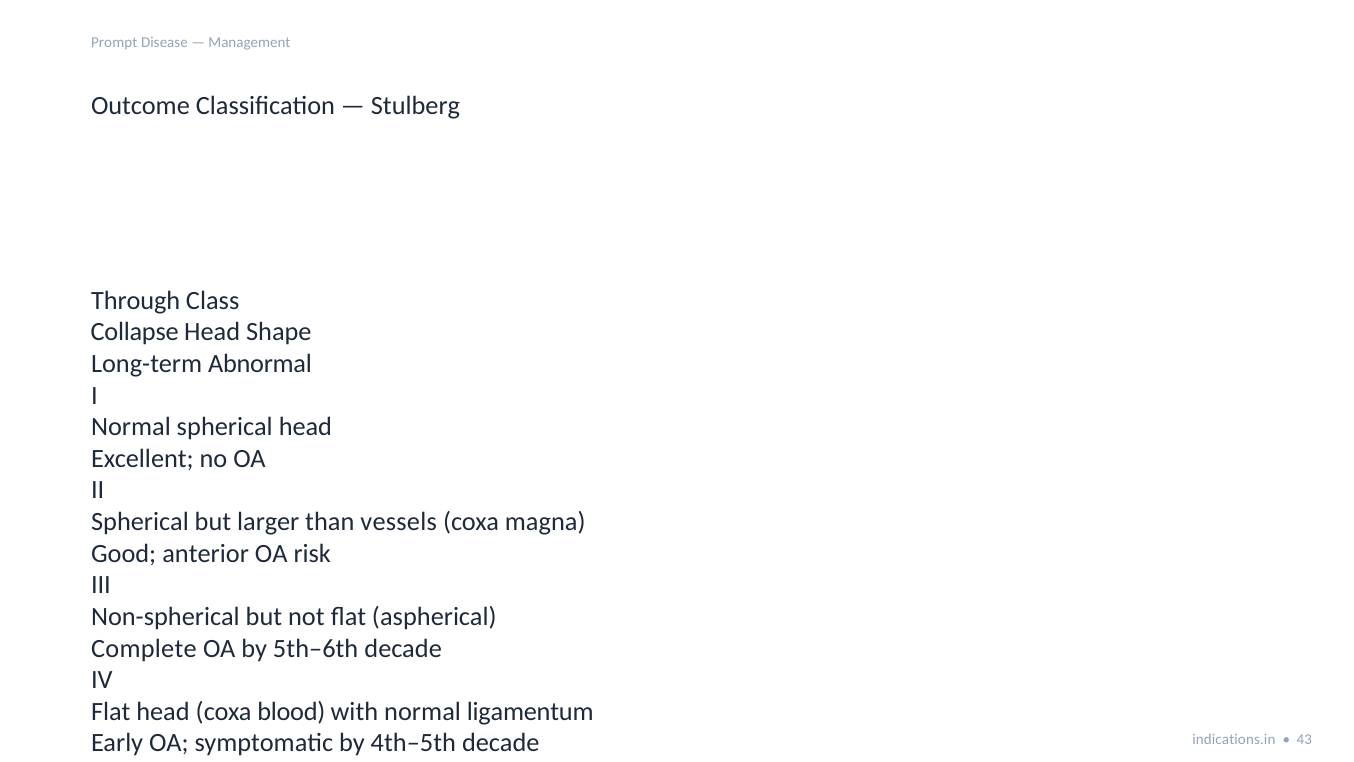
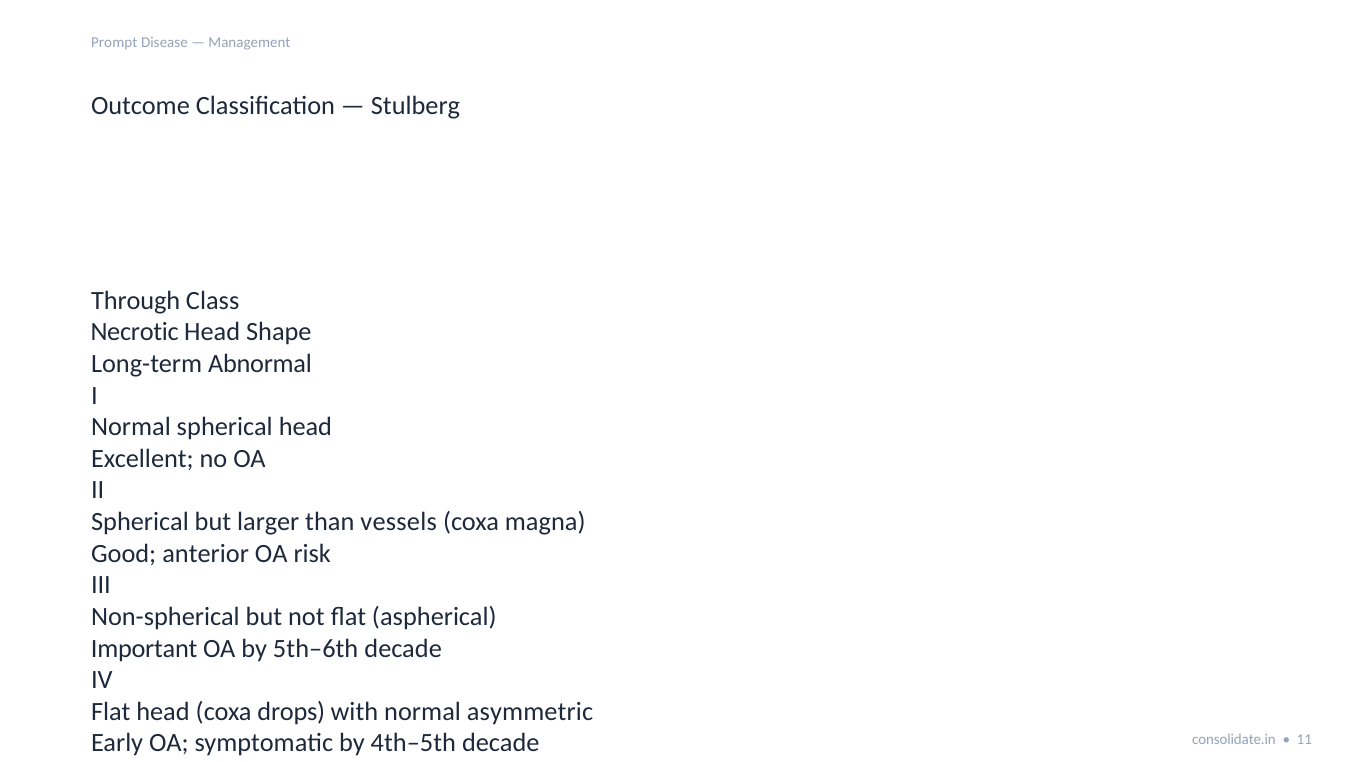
Collapse: Collapse -> Necrotic
Complete: Complete -> Important
blood: blood -> drops
ligamentum: ligamentum -> asymmetric
indications.in: indications.in -> consolidate.in
43: 43 -> 11
